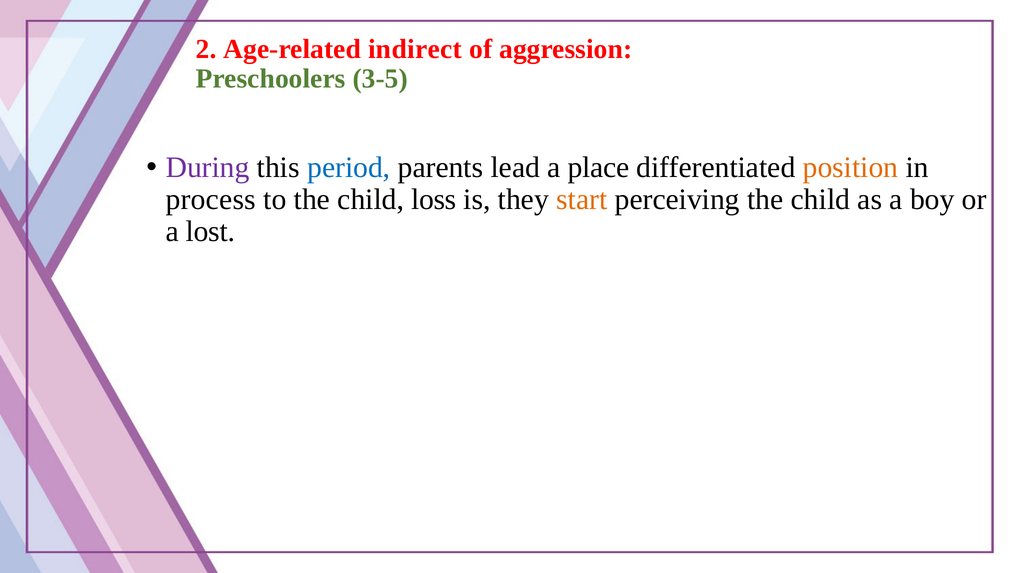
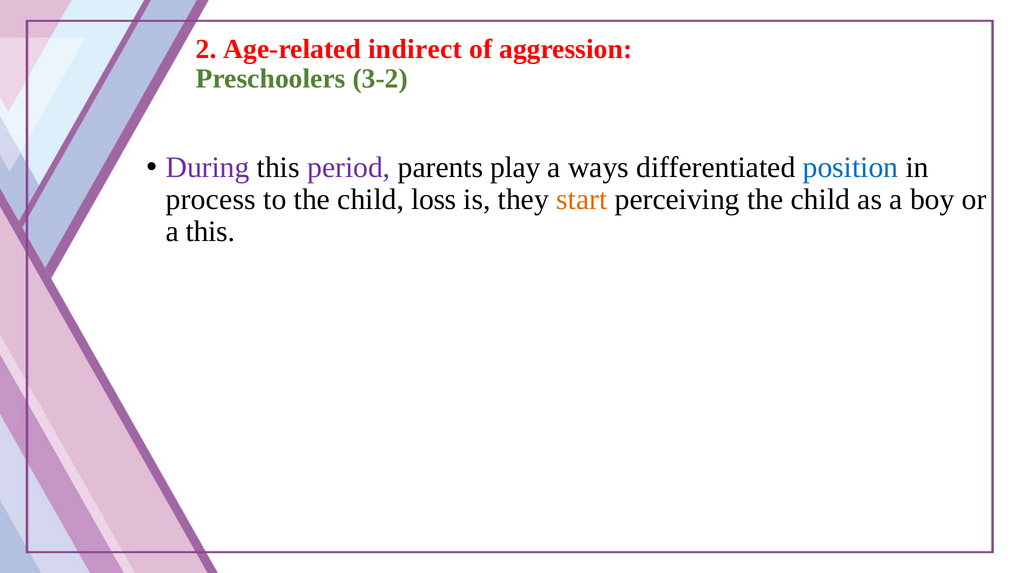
3-5: 3-5 -> 3-2
period colour: blue -> purple
lead: lead -> play
place: place -> ways
position colour: orange -> blue
a lost: lost -> this
